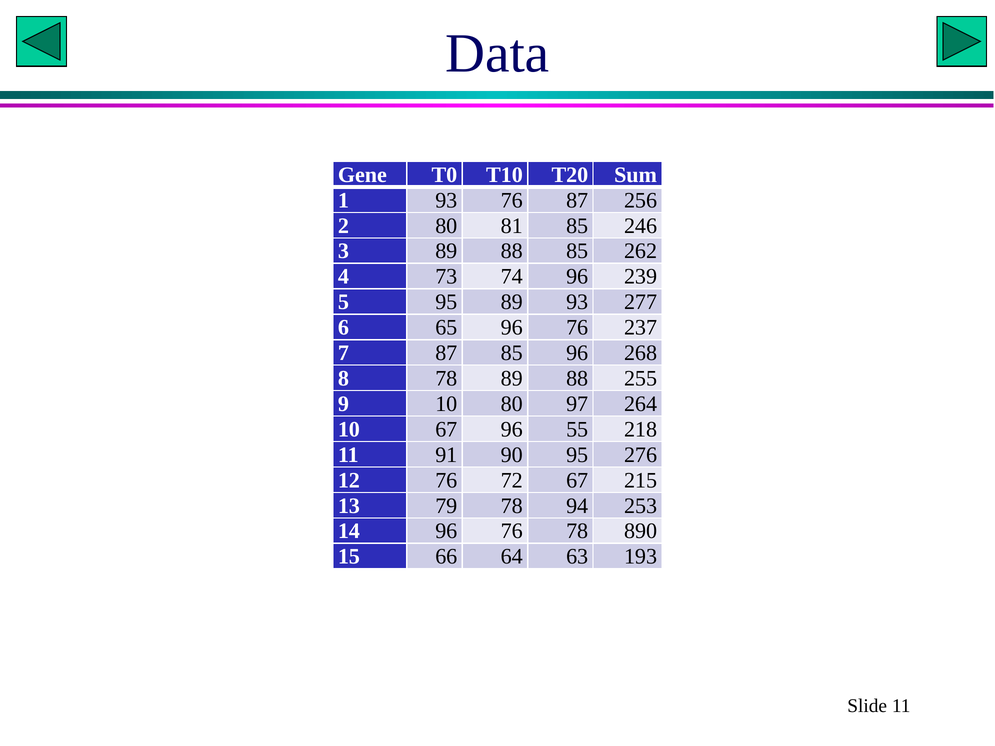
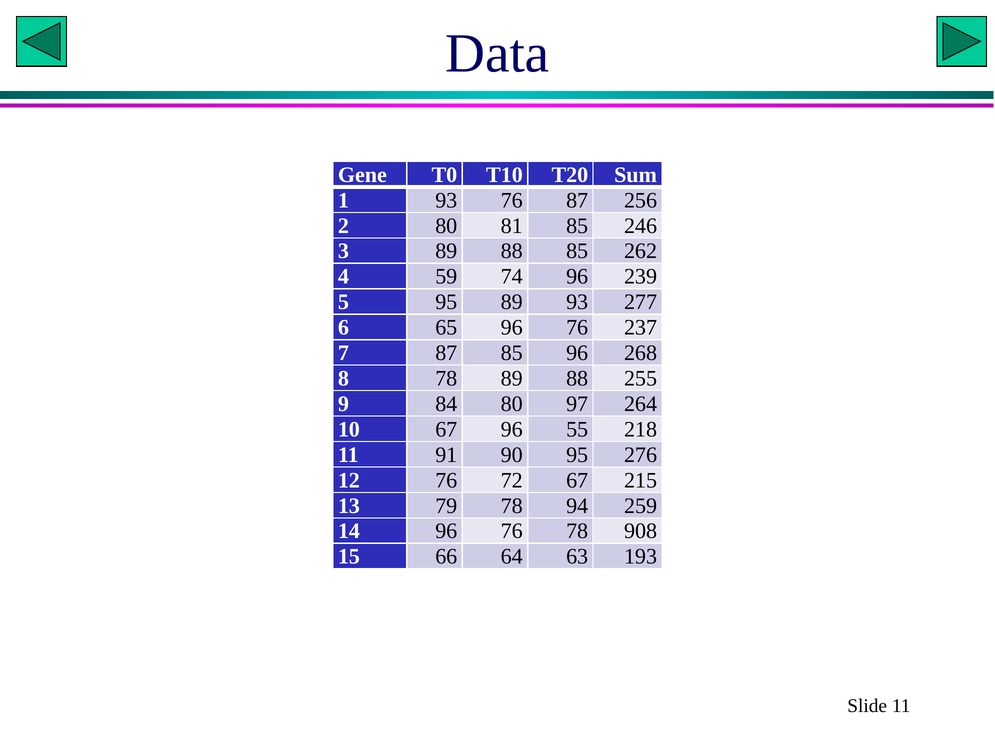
73: 73 -> 59
9 10: 10 -> 84
253: 253 -> 259
890: 890 -> 908
